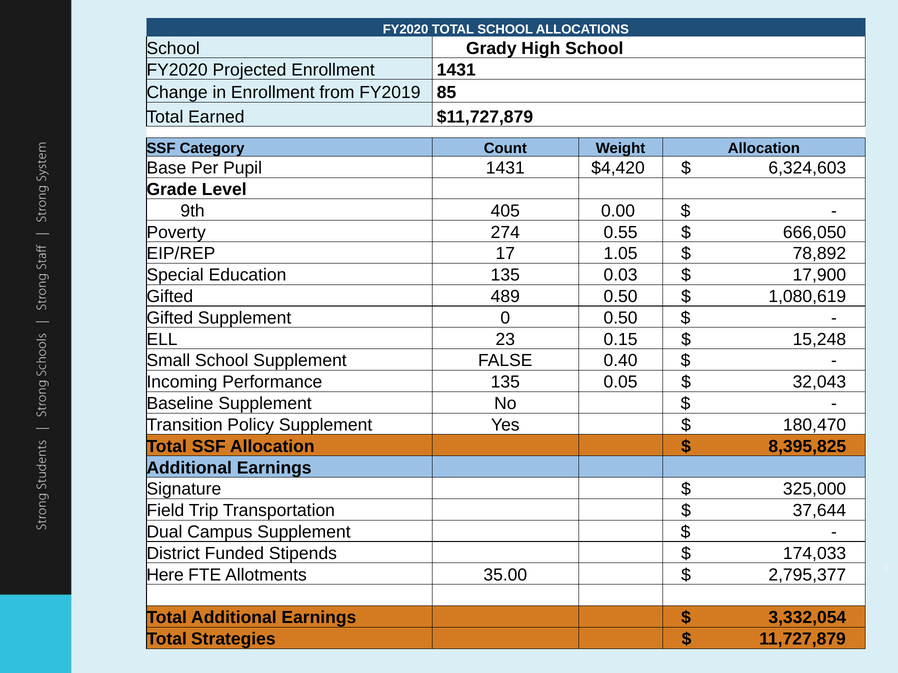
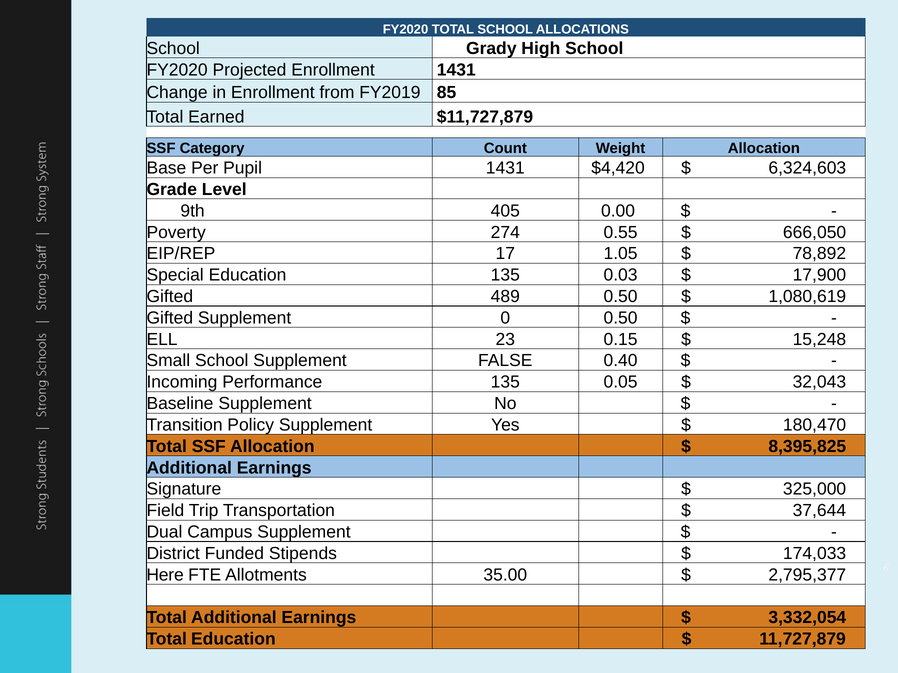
Total Strategies: Strategies -> Education
